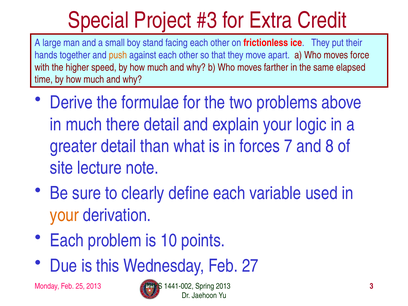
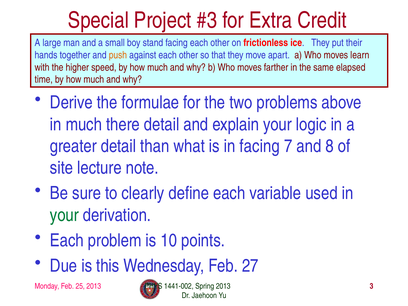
force: force -> learn
in forces: forces -> facing
your at (64, 215) colour: orange -> green
